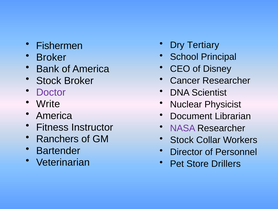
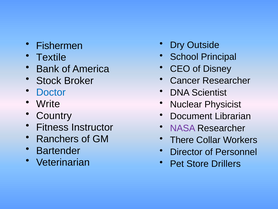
Tertiary: Tertiary -> Outside
Broker at (51, 57): Broker -> Textile
Doctor colour: purple -> blue
America at (54, 115): America -> Country
Stock at (182, 140): Stock -> There
